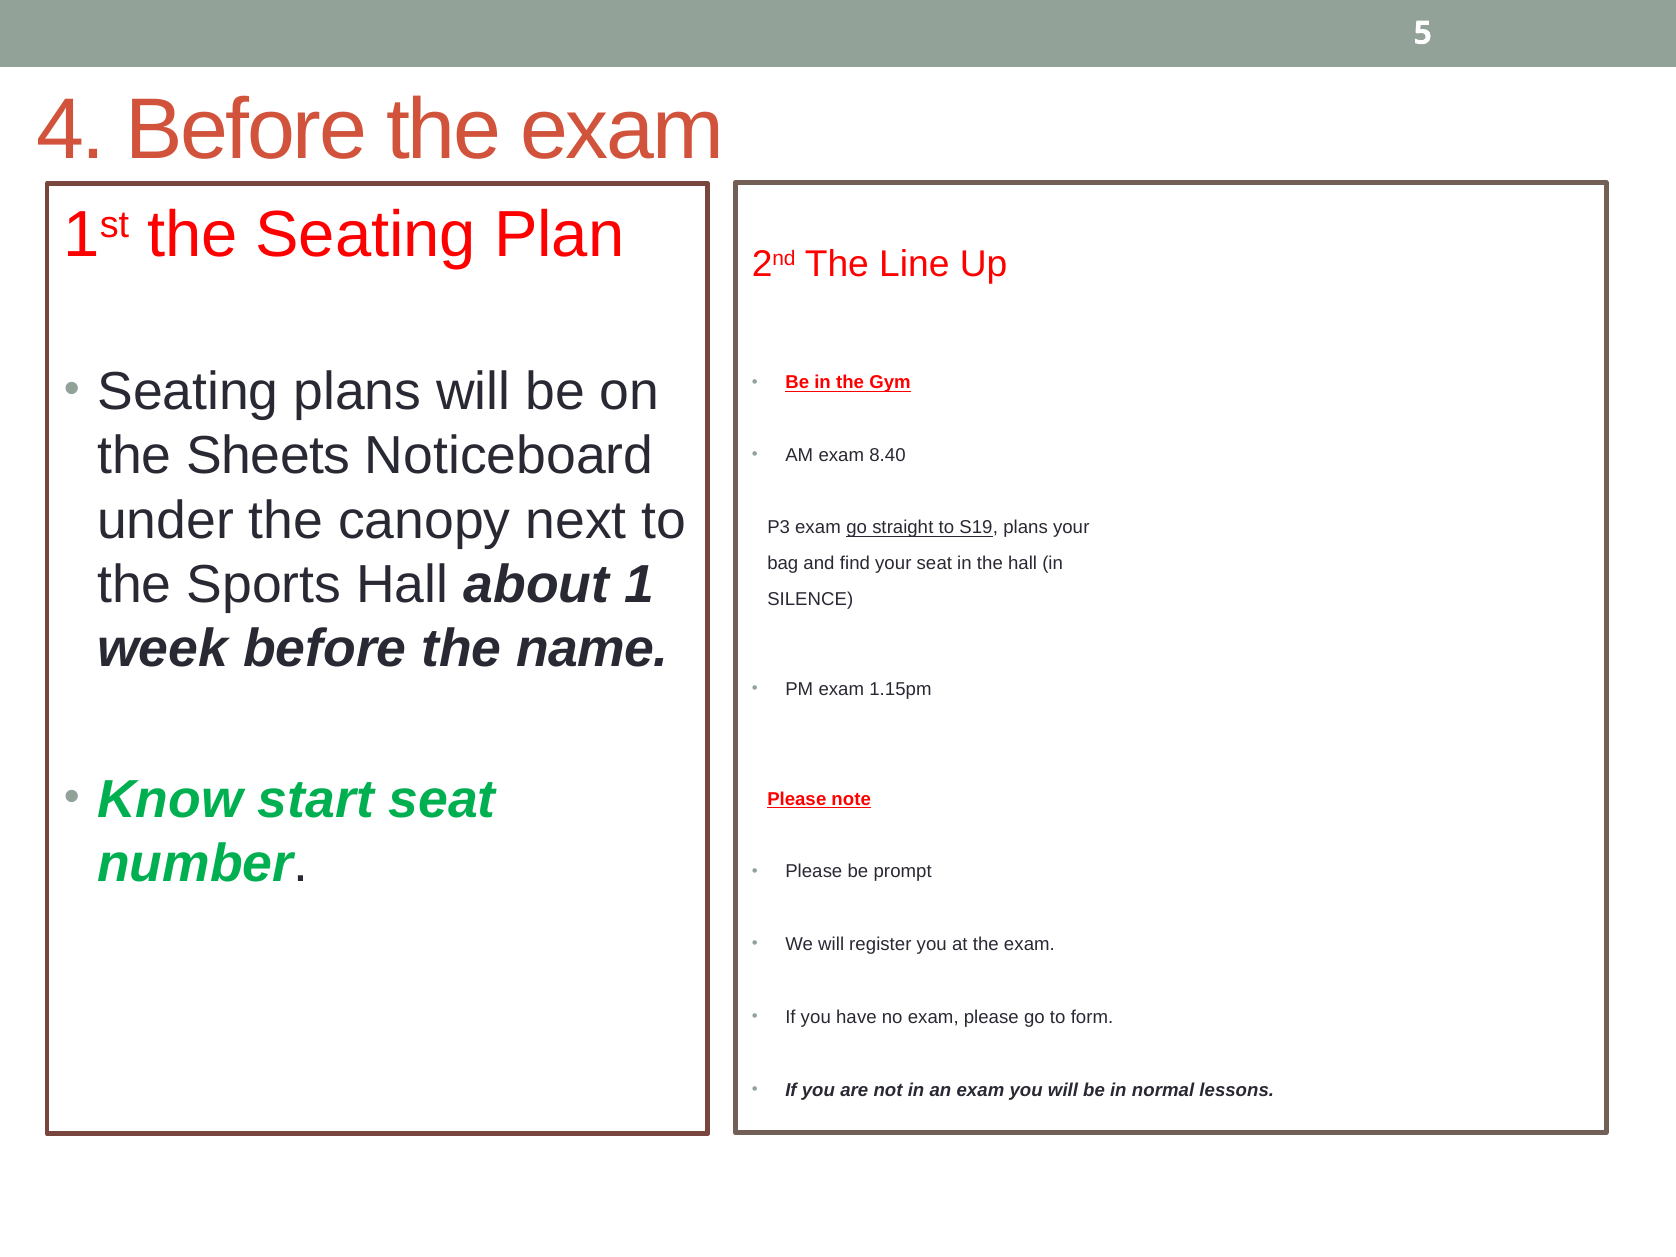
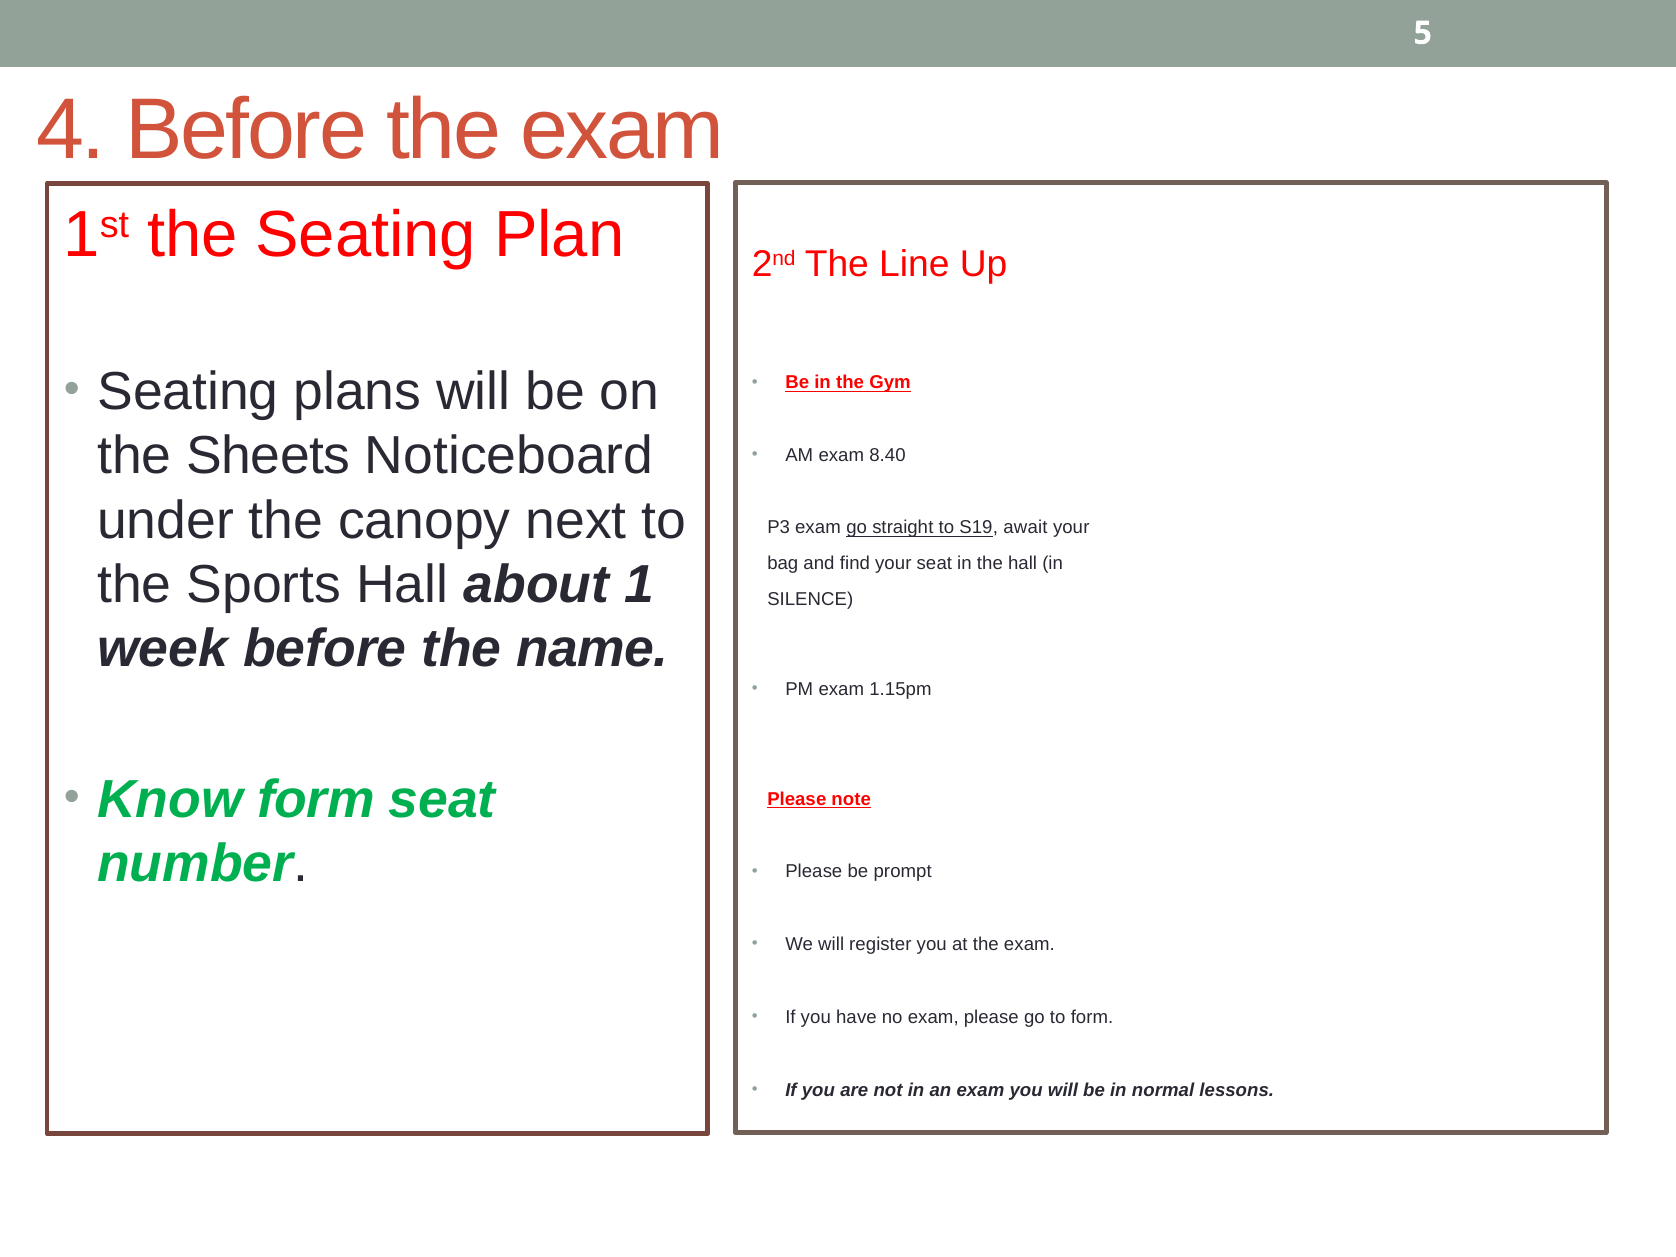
S19 plans: plans -> await
Know start: start -> form
